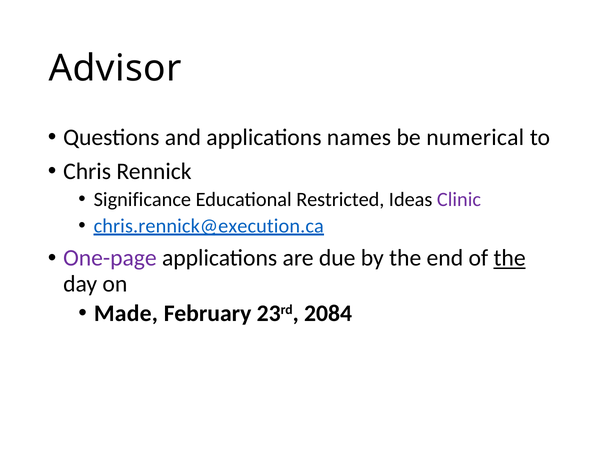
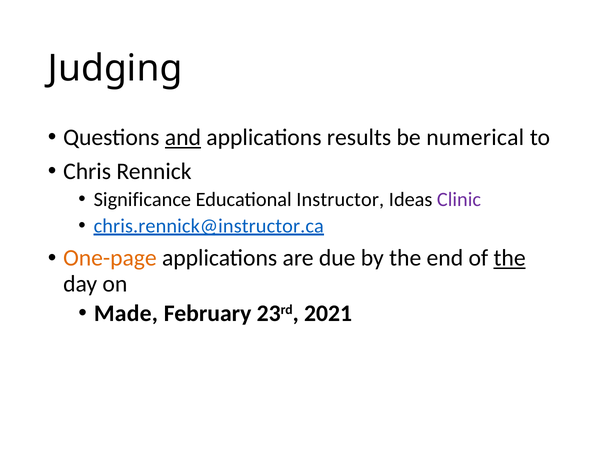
Advisor: Advisor -> Judging
and underline: none -> present
names: names -> results
Restricted: Restricted -> Instructor
chris.rennick@execution.ca: chris.rennick@execution.ca -> chris.rennick@instructor.ca
One-page colour: purple -> orange
2084: 2084 -> 2021
